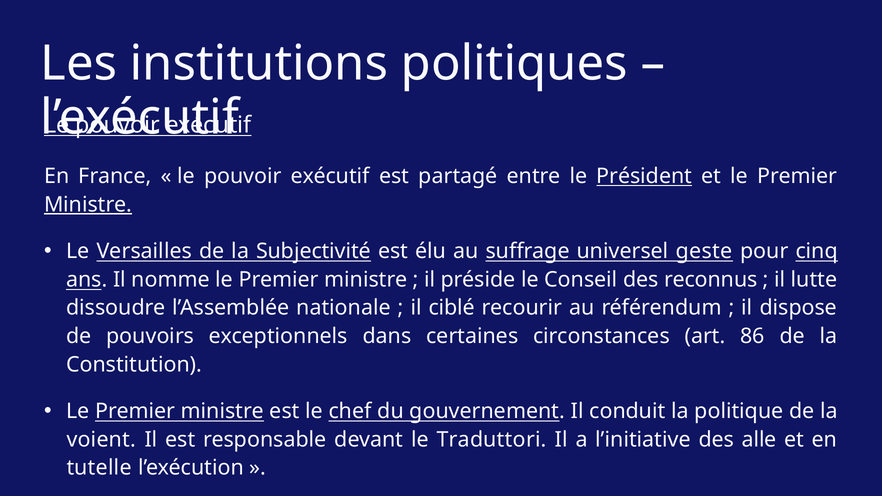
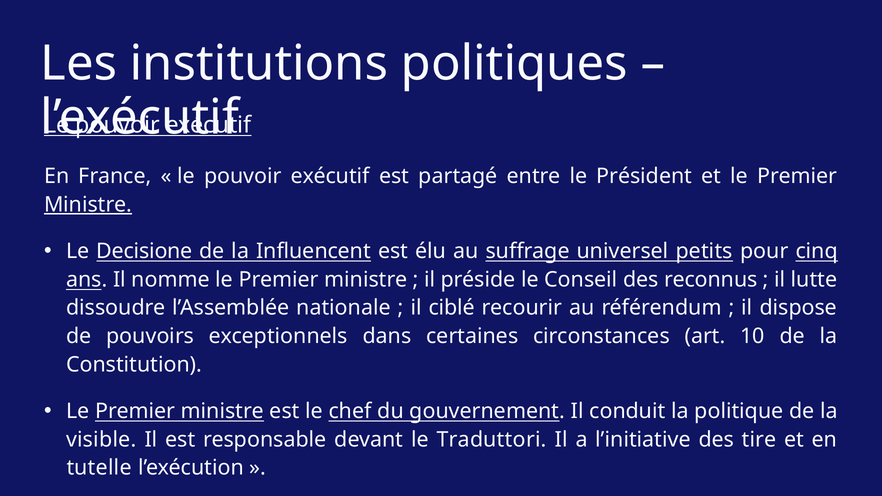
Président underline: present -> none
Versailles: Versailles -> Decisione
Subjectivité: Subjectivité -> Influencent
geste: geste -> petits
86: 86 -> 10
voient: voient -> visible
alle: alle -> tire
